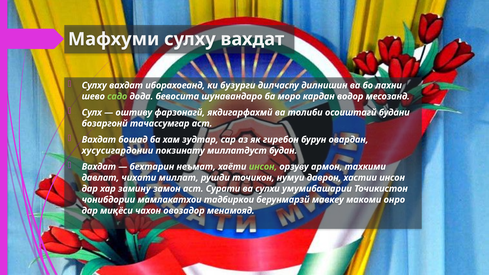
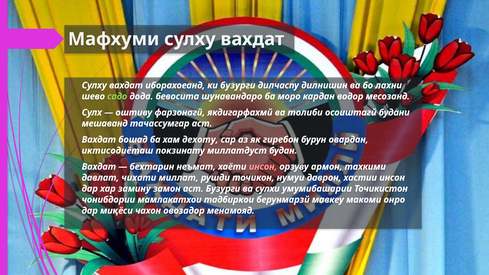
бозаргонй: бозаргонй -> мешаванд
зудтар: зудтар -> дехоту
хусусигардонии: хусусигардонии -> иктисодиёташ
инсон at (263, 167) colour: light green -> pink
аст Сурати: Сурати -> Бузурги
